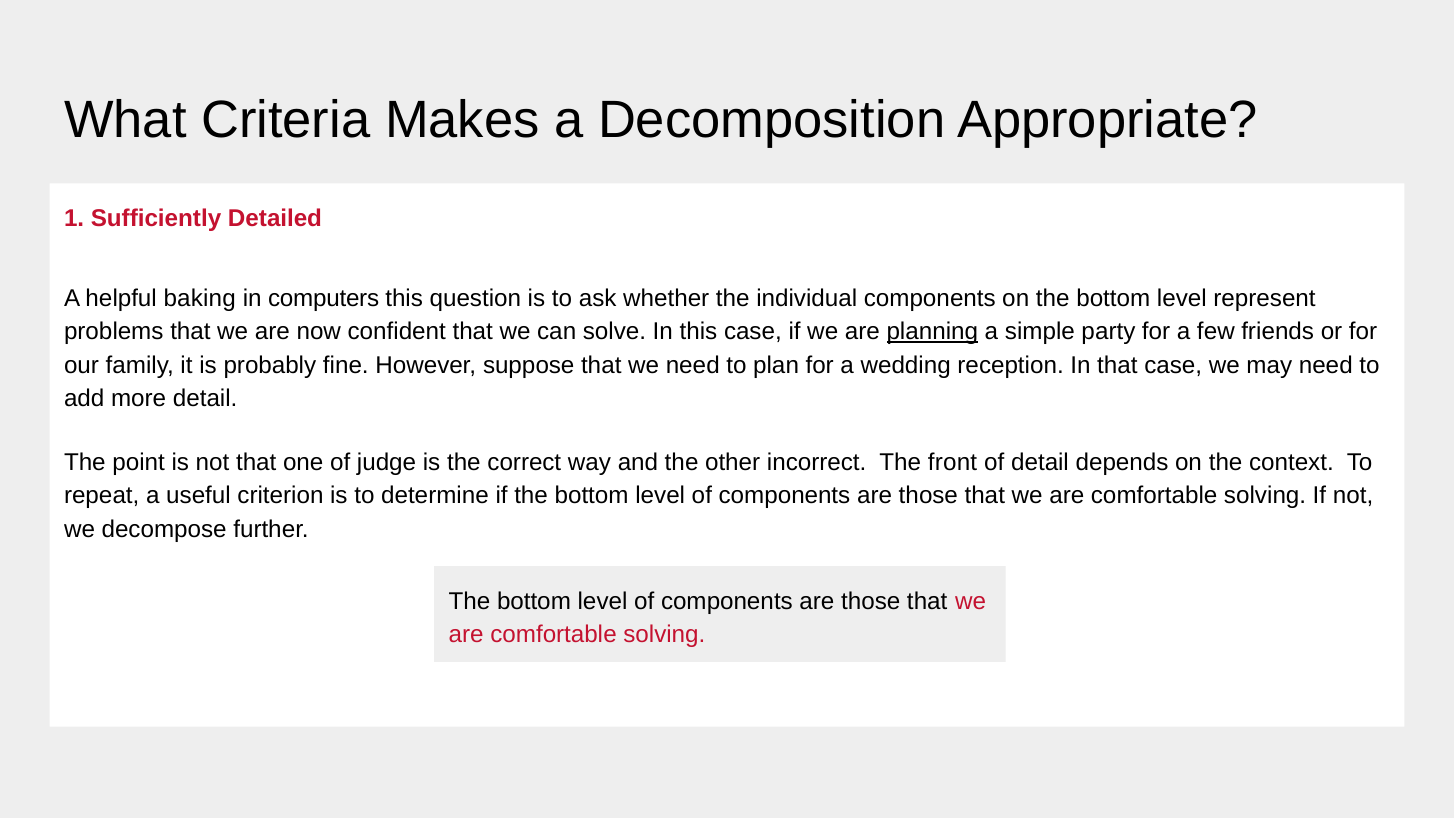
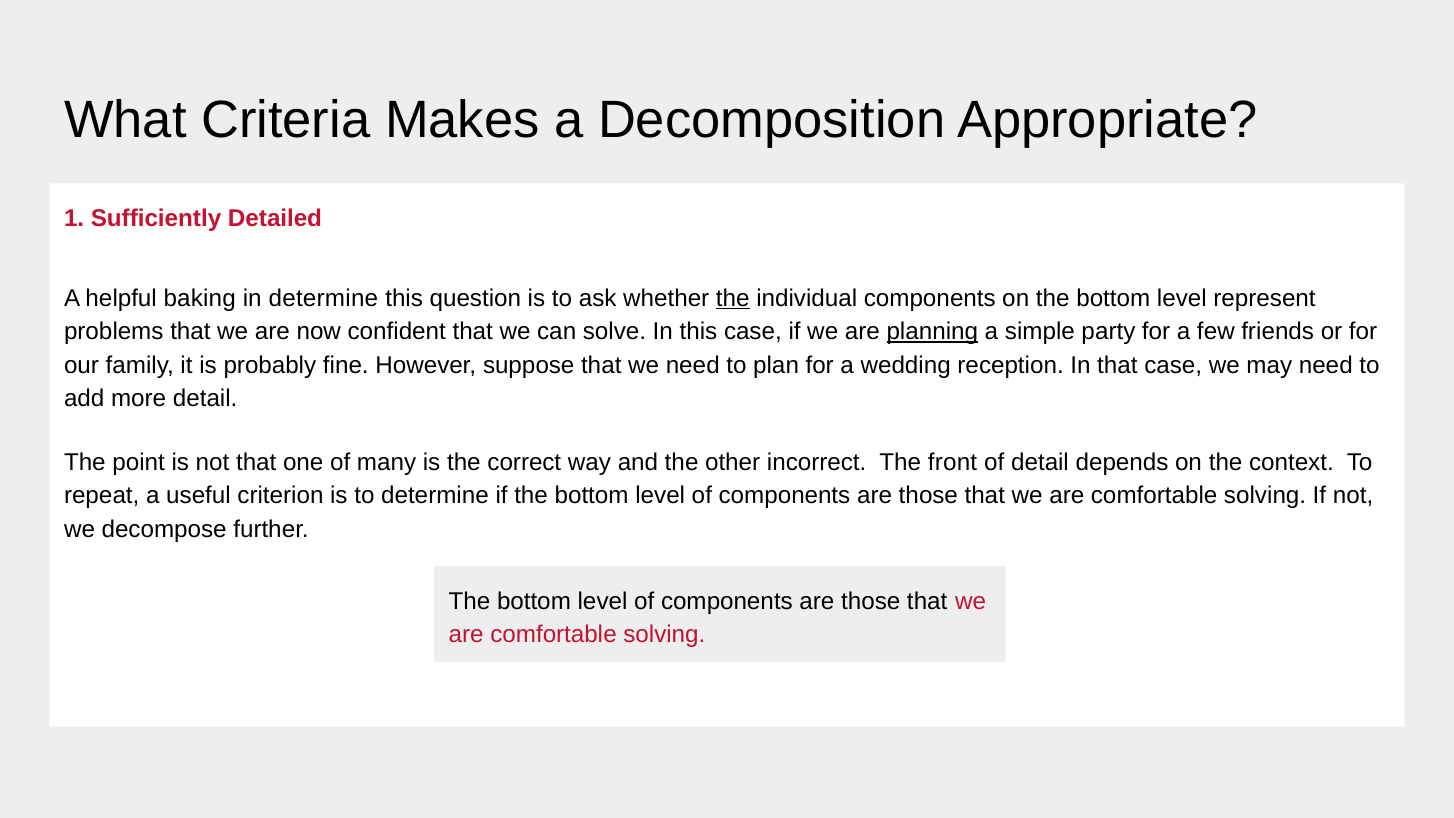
in computers: computers -> determine
the at (733, 298) underline: none -> present
judge: judge -> many
